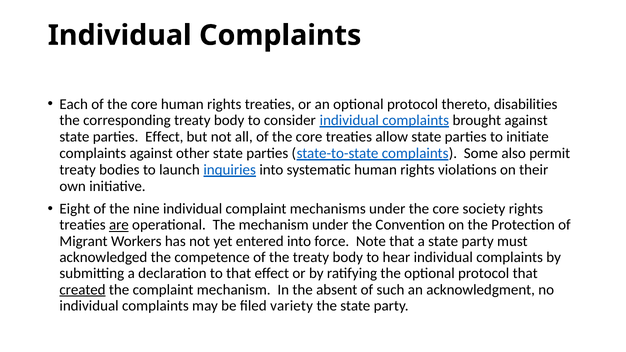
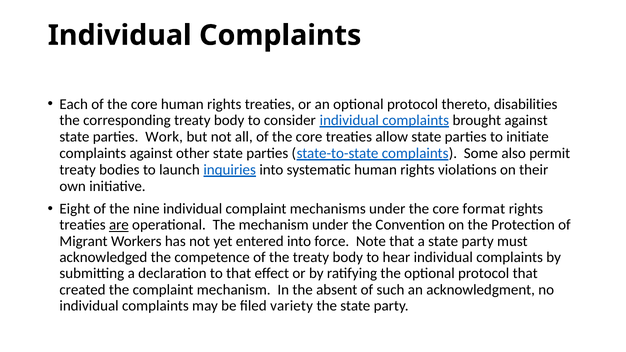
parties Effect: Effect -> Work
society: society -> format
created underline: present -> none
